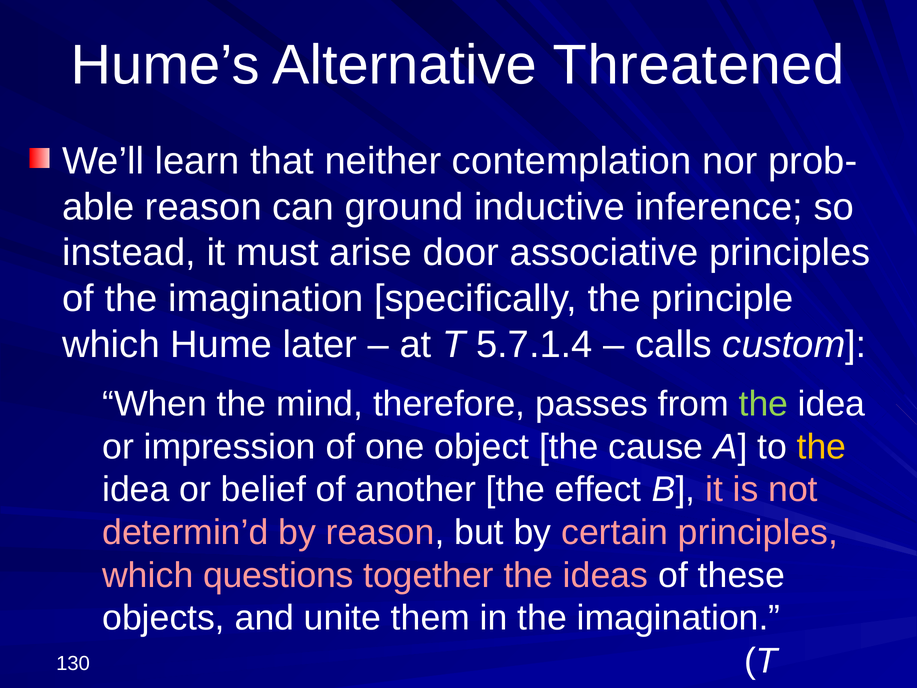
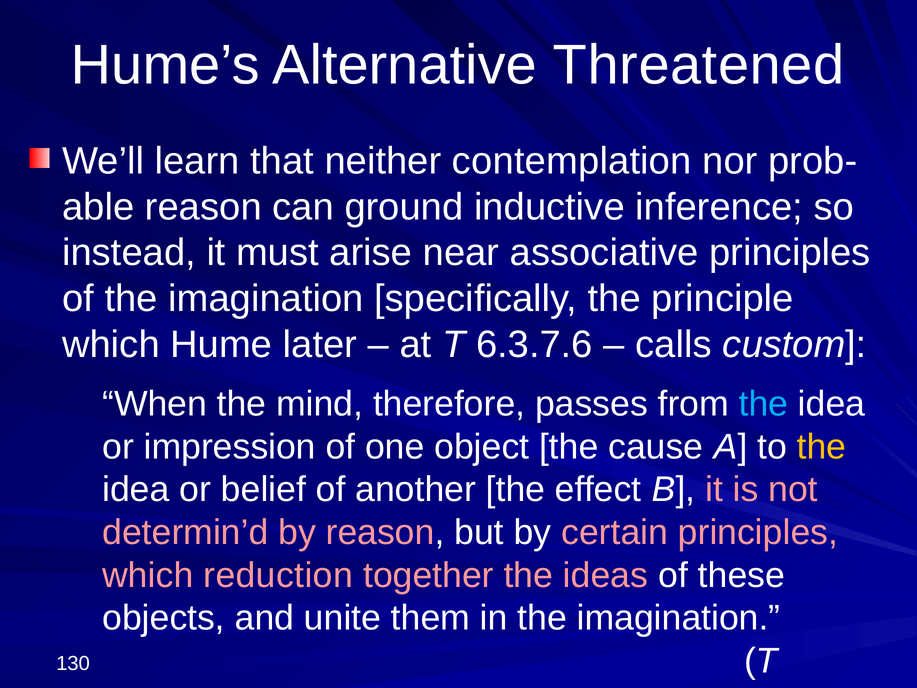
door: door -> near
5.7.1.4: 5.7.1.4 -> 6.3.7.6
the at (763, 404) colour: light green -> light blue
questions: questions -> reduction
